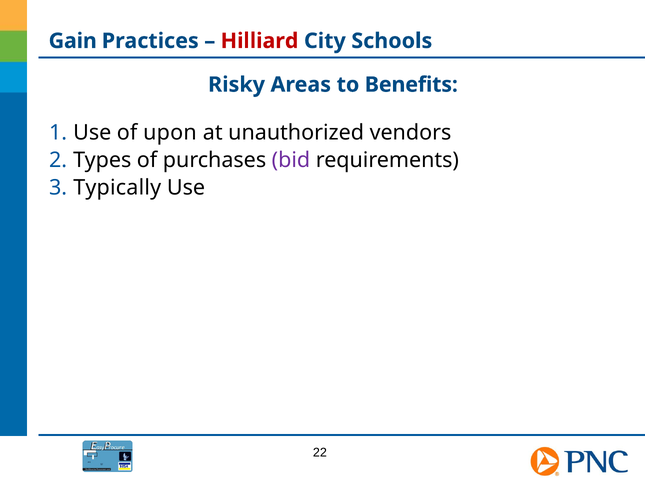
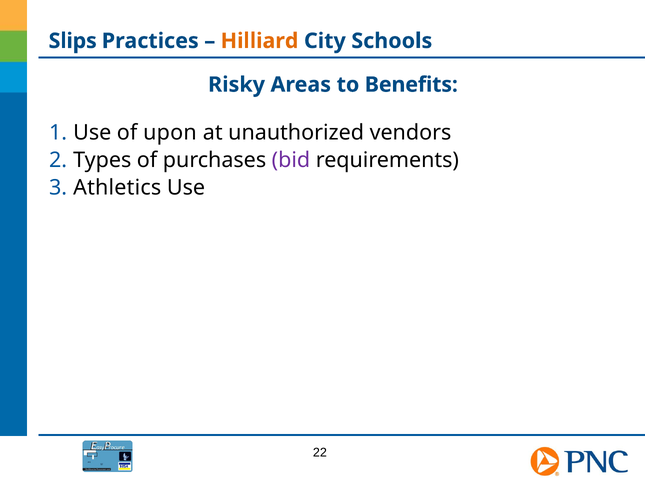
Gain: Gain -> Slips
Hilliard colour: red -> orange
Typically: Typically -> Athletics
